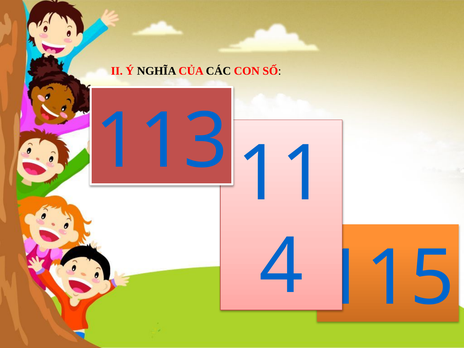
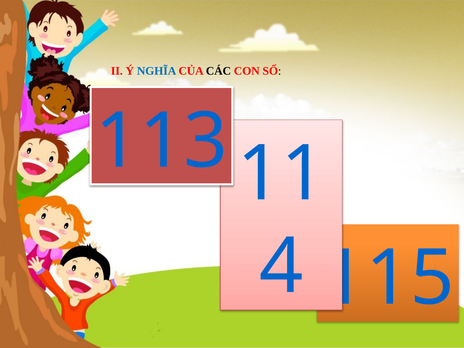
NGHĨA colour: black -> blue
